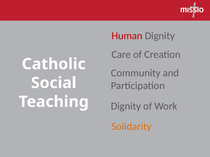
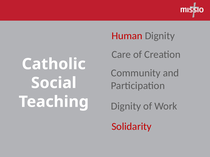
Solidarity colour: orange -> red
